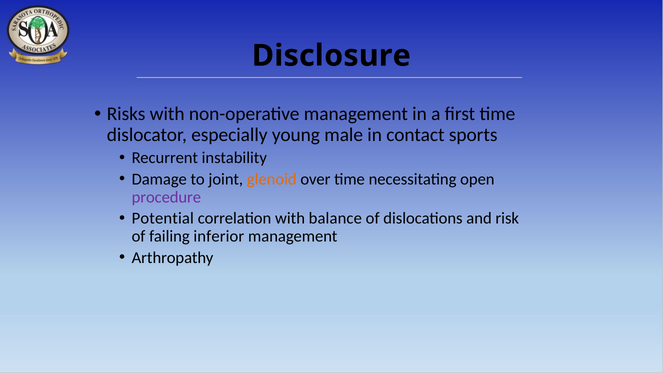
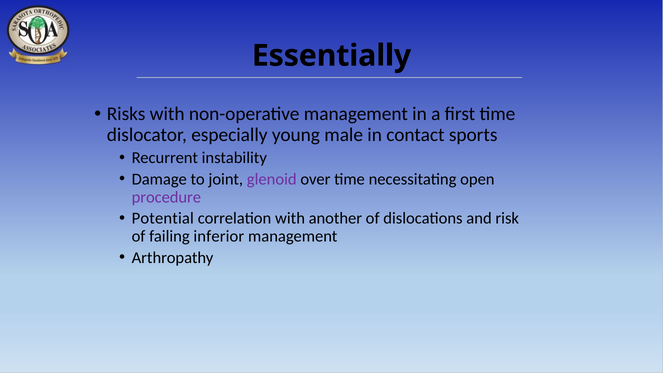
Disclosure: Disclosure -> Essentially
glenoid colour: orange -> purple
balance: balance -> another
